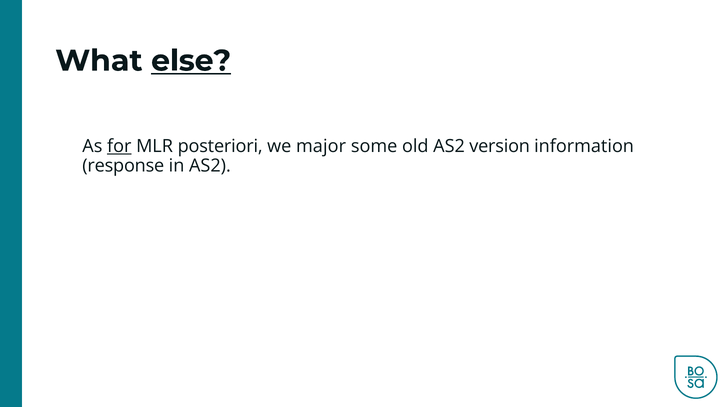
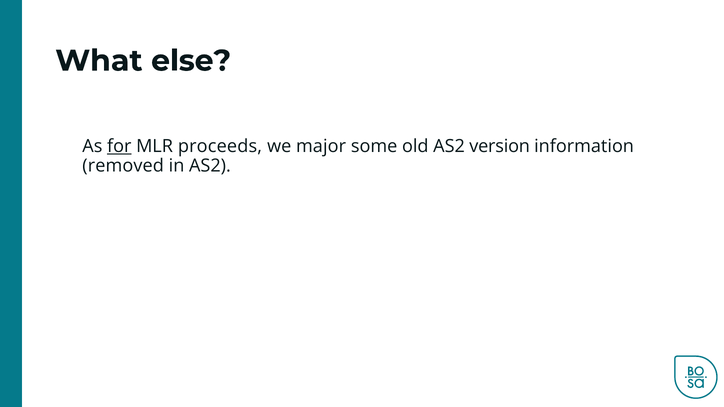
else underline: present -> none
posteriori: posteriori -> proceeds
response: response -> removed
